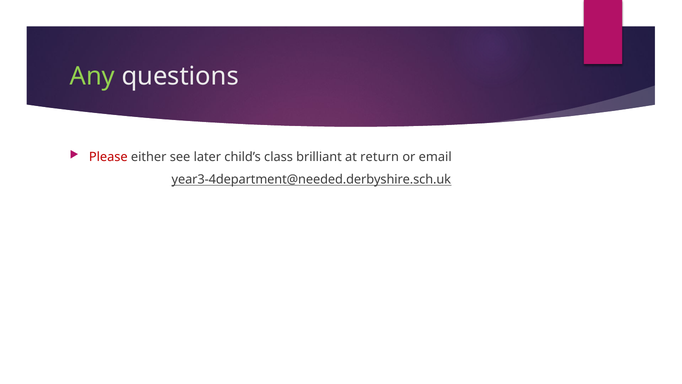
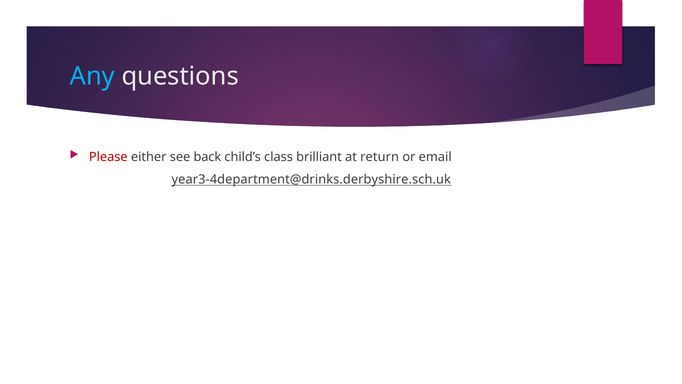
Any colour: light green -> light blue
later: later -> back
year3-4department@needed.derbyshire.sch.uk: year3-4department@needed.derbyshire.sch.uk -> year3-4department@drinks.derbyshire.sch.uk
